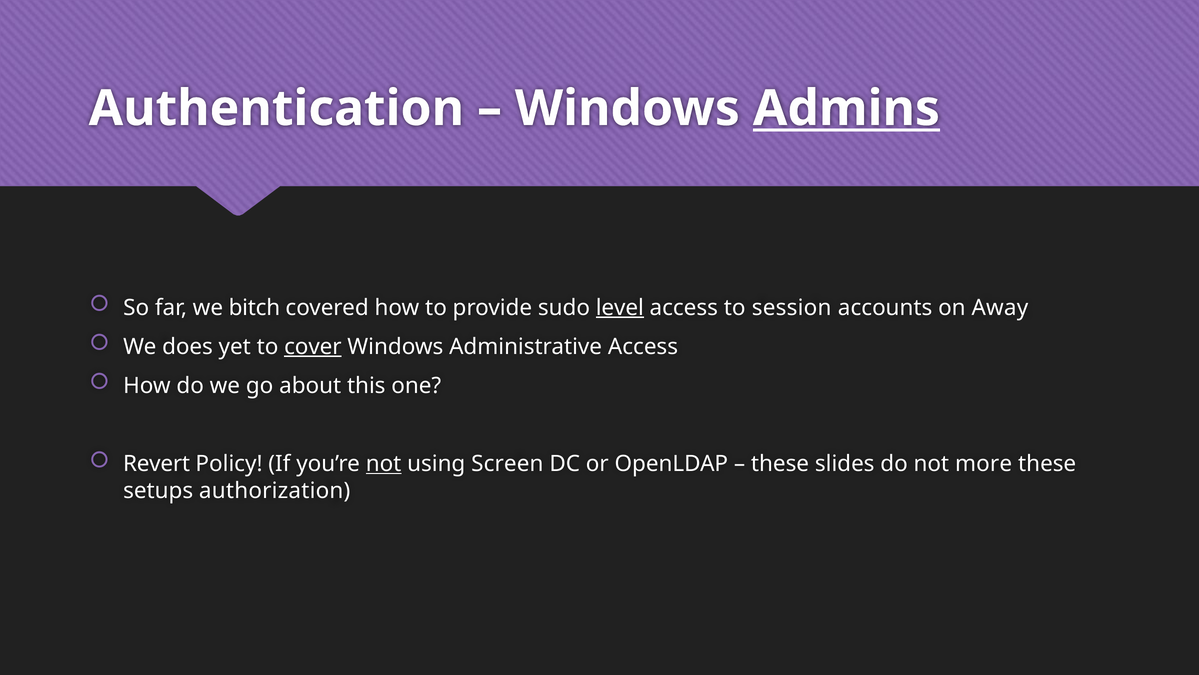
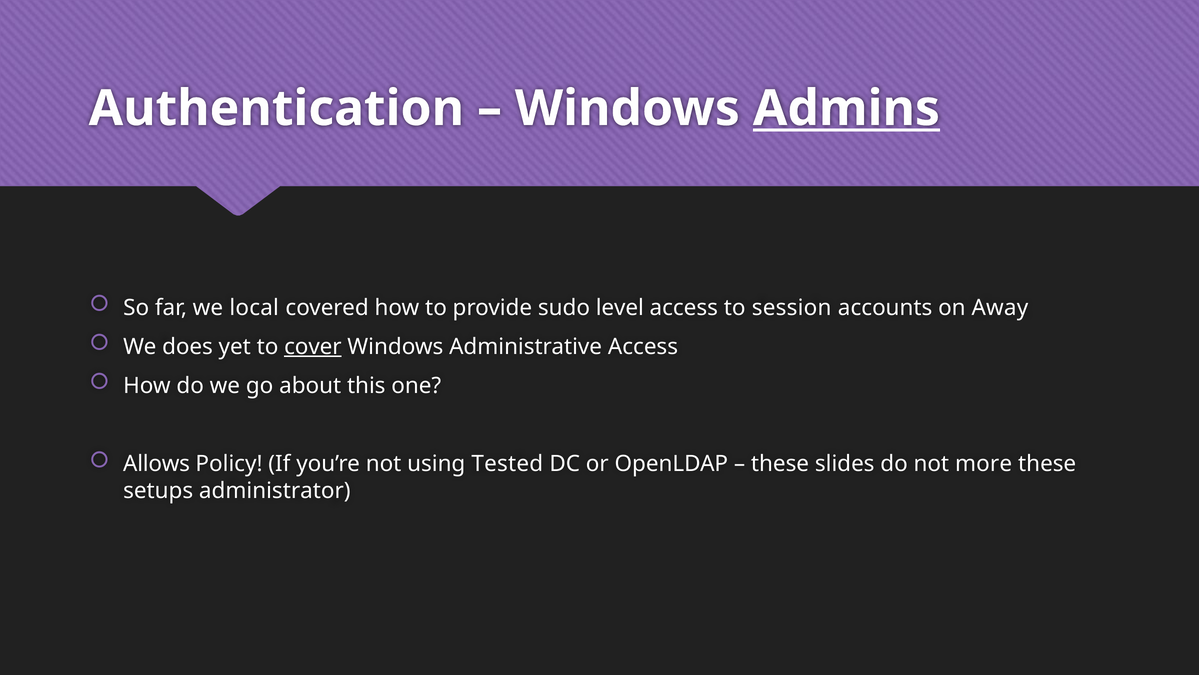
bitch: bitch -> local
level underline: present -> none
Revert: Revert -> Allows
not at (384, 463) underline: present -> none
Screen: Screen -> Tested
authorization: authorization -> administrator
